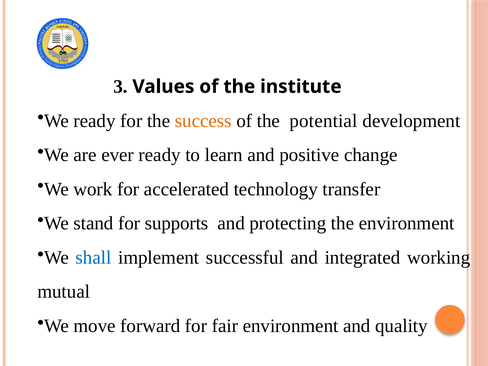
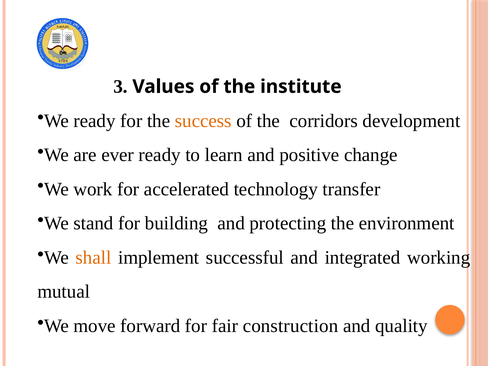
potential: potential -> corridors
supports: supports -> building
shall colour: blue -> orange
fair environment: environment -> construction
